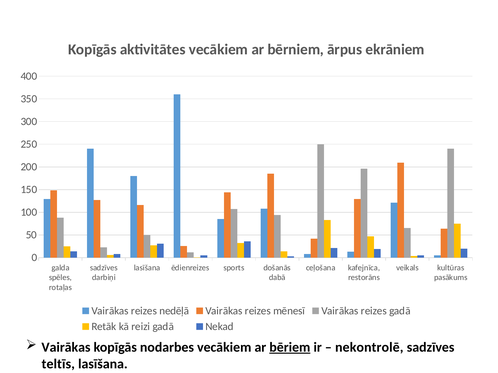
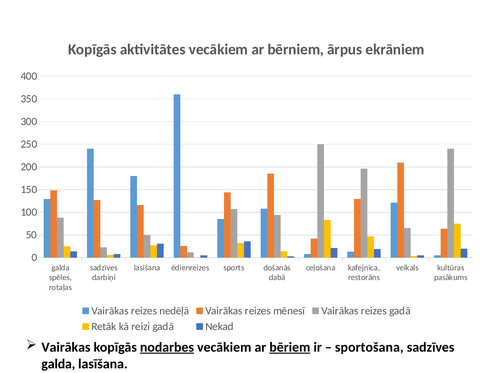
nodarbes underline: none -> present
nekontrolē: nekontrolē -> sportošana
teltīs at (58, 364): teltīs -> galda
